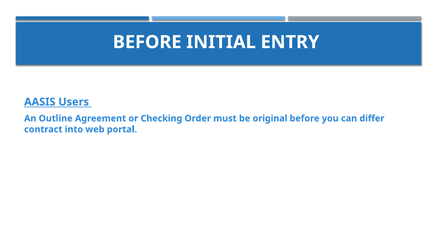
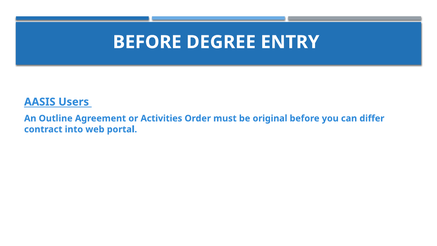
INITIAL: INITIAL -> DEGREE
Checking: Checking -> Activities
